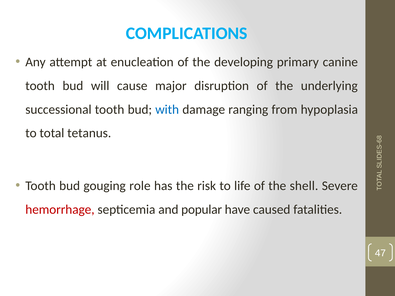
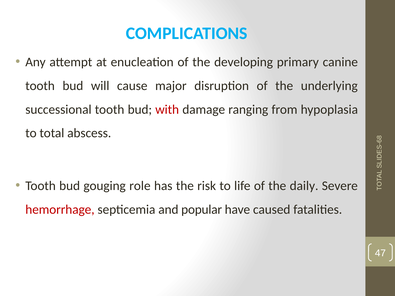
with colour: blue -> red
tetanus: tetanus -> abscess
shell: shell -> daily
